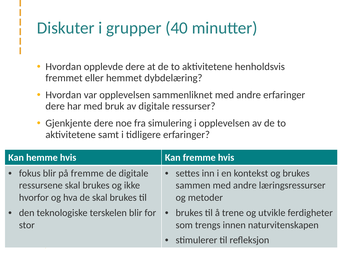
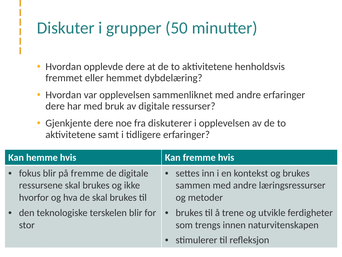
40: 40 -> 50
simulering: simulering -> diskuterer
